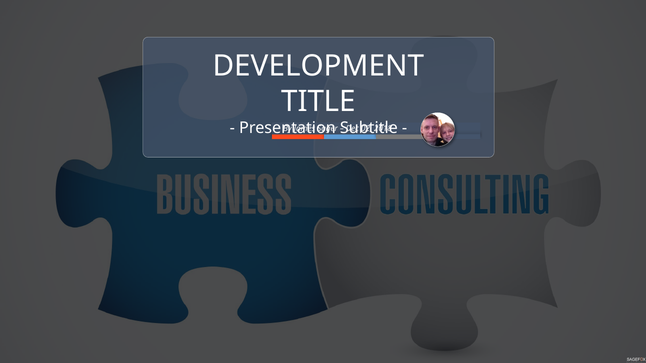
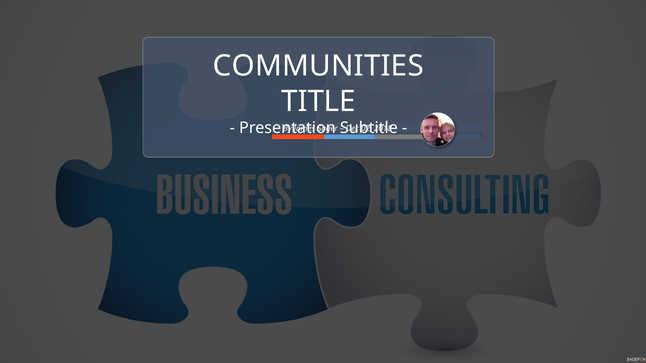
DEVELOPMENT: DEVELOPMENT -> COMMUNITIES
